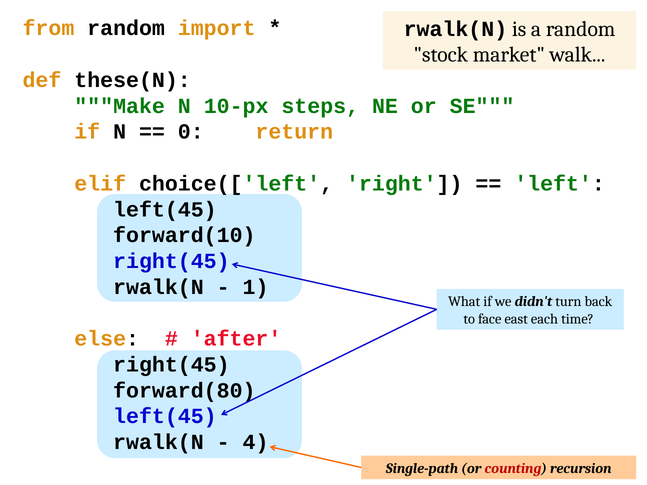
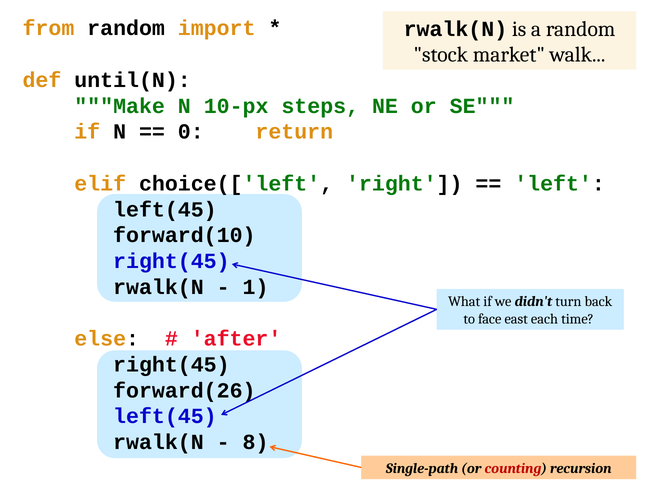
these(N: these(N -> until(N
forward(80: forward(80 -> forward(26
4: 4 -> 8
